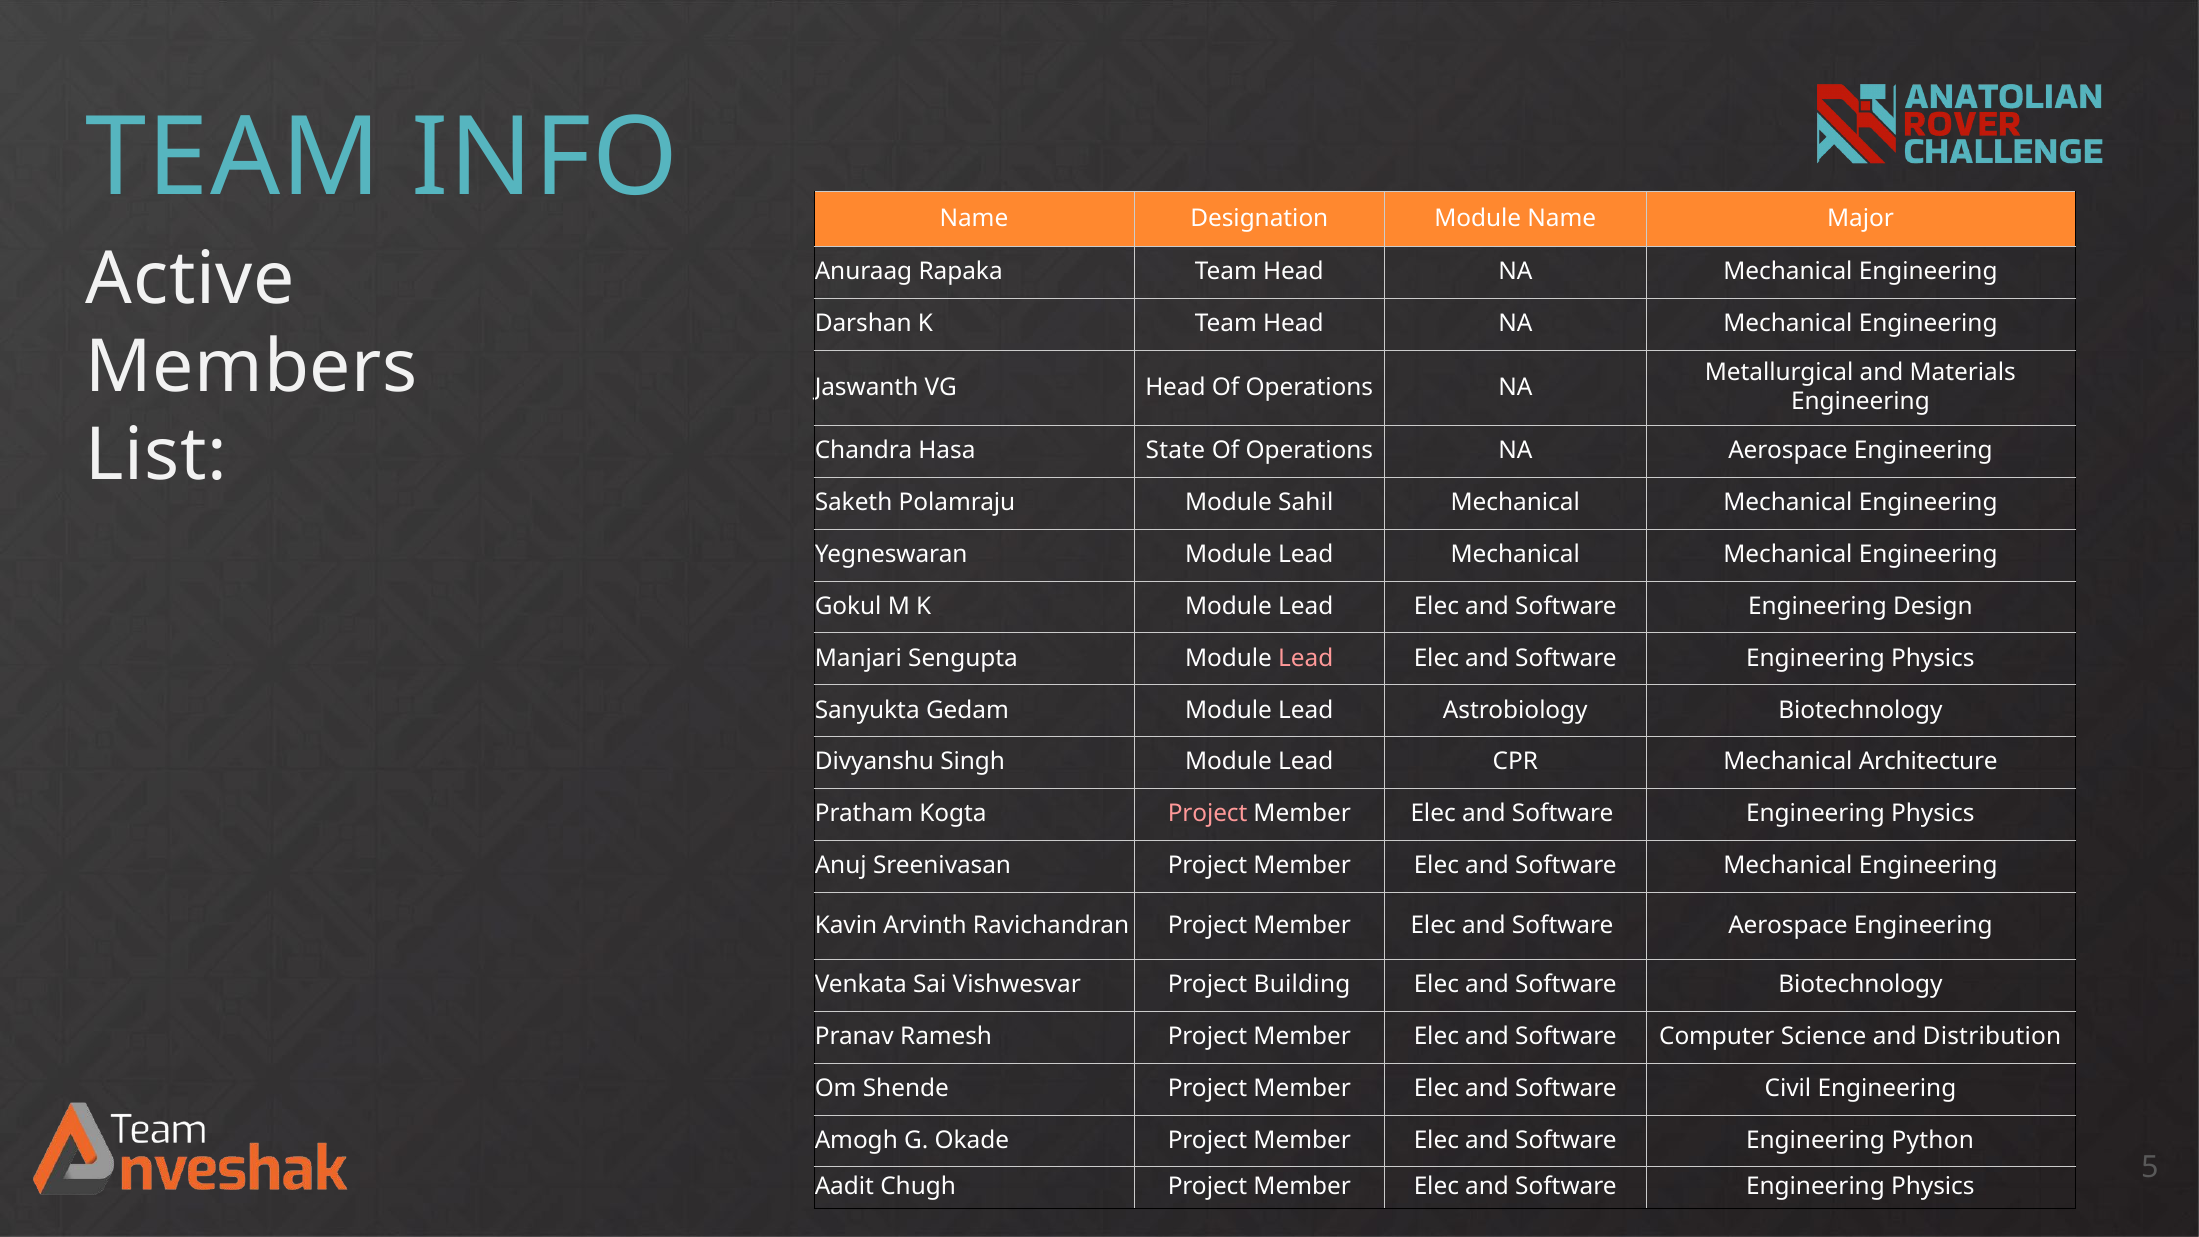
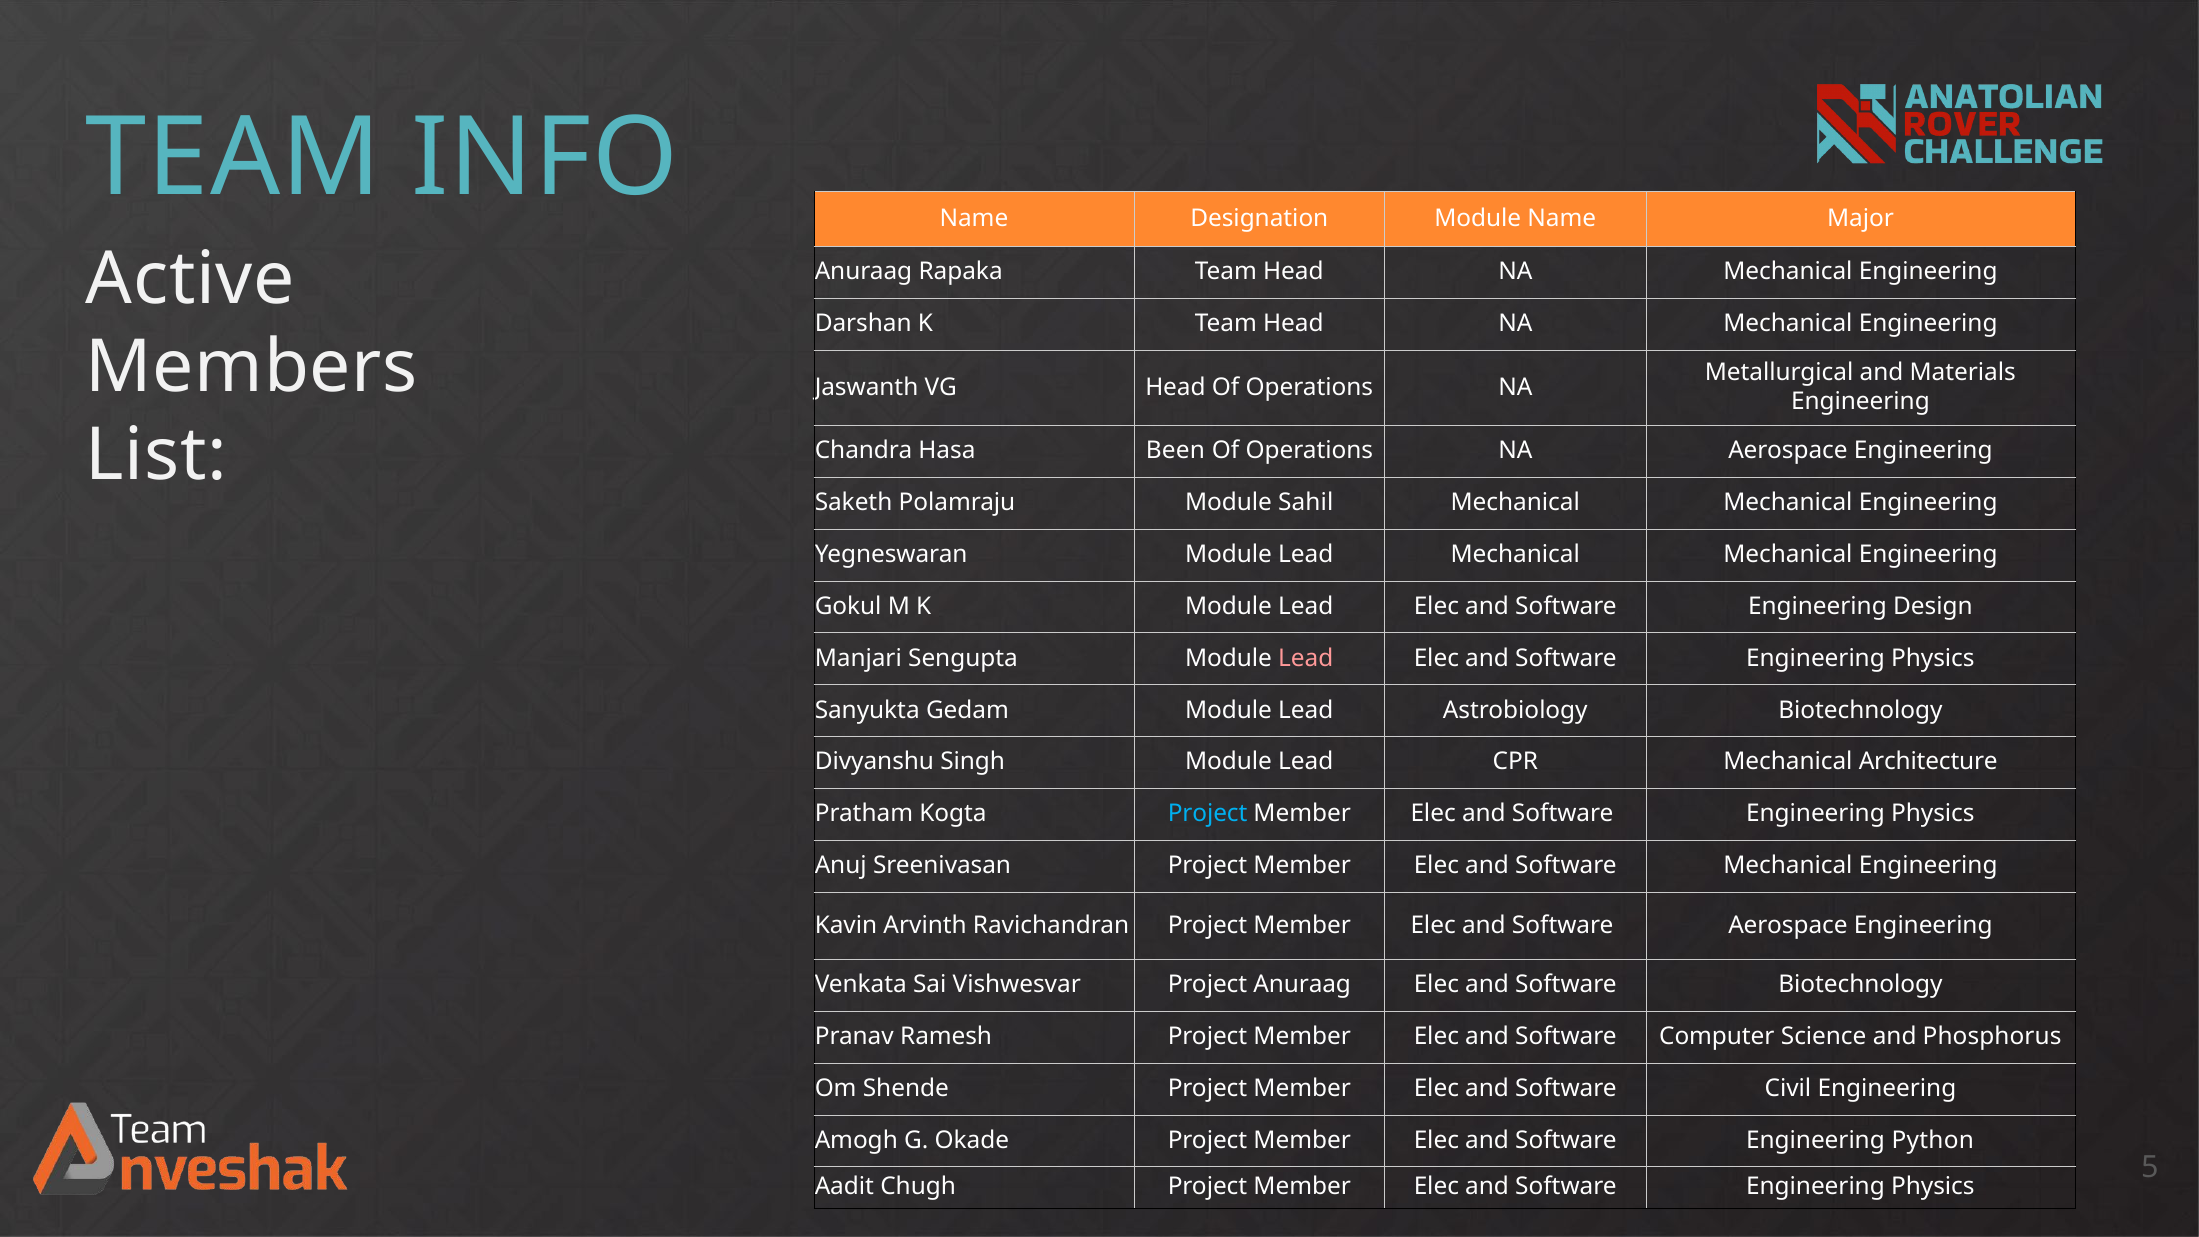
State: State -> Been
Project at (1208, 814) colour: pink -> light blue
Project Building: Building -> Anuraag
Distribution: Distribution -> Phosphorus
